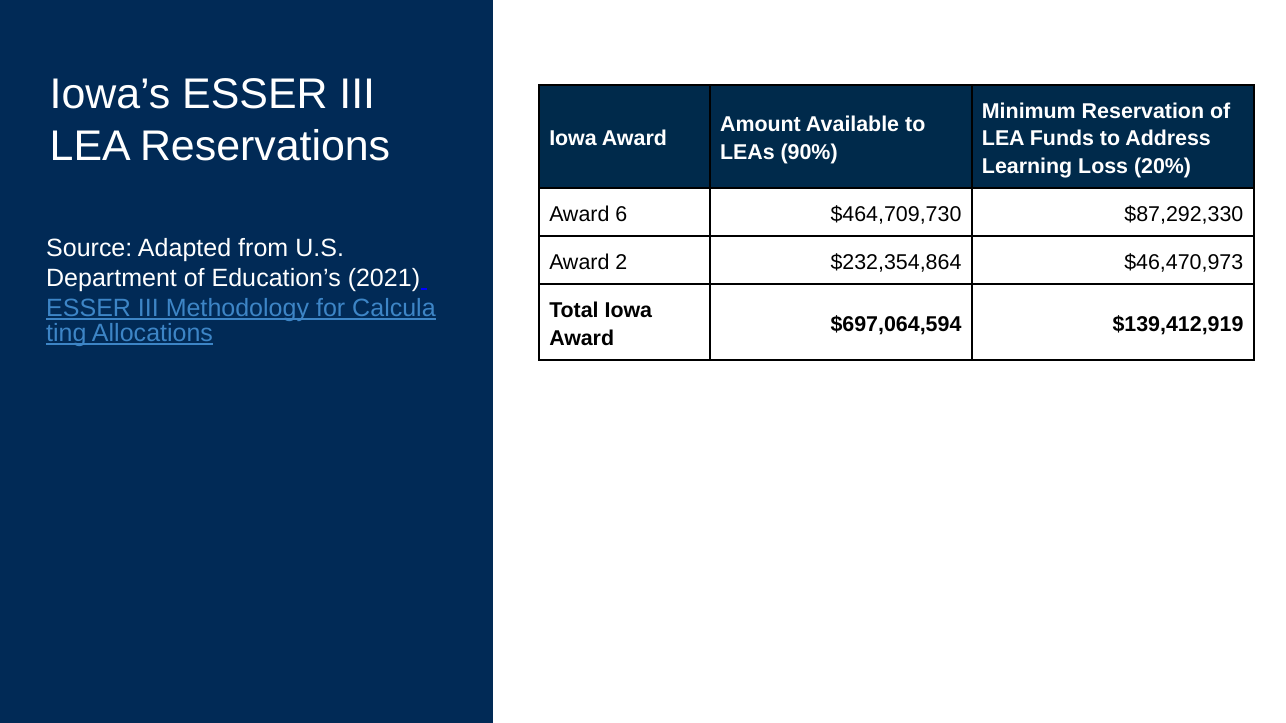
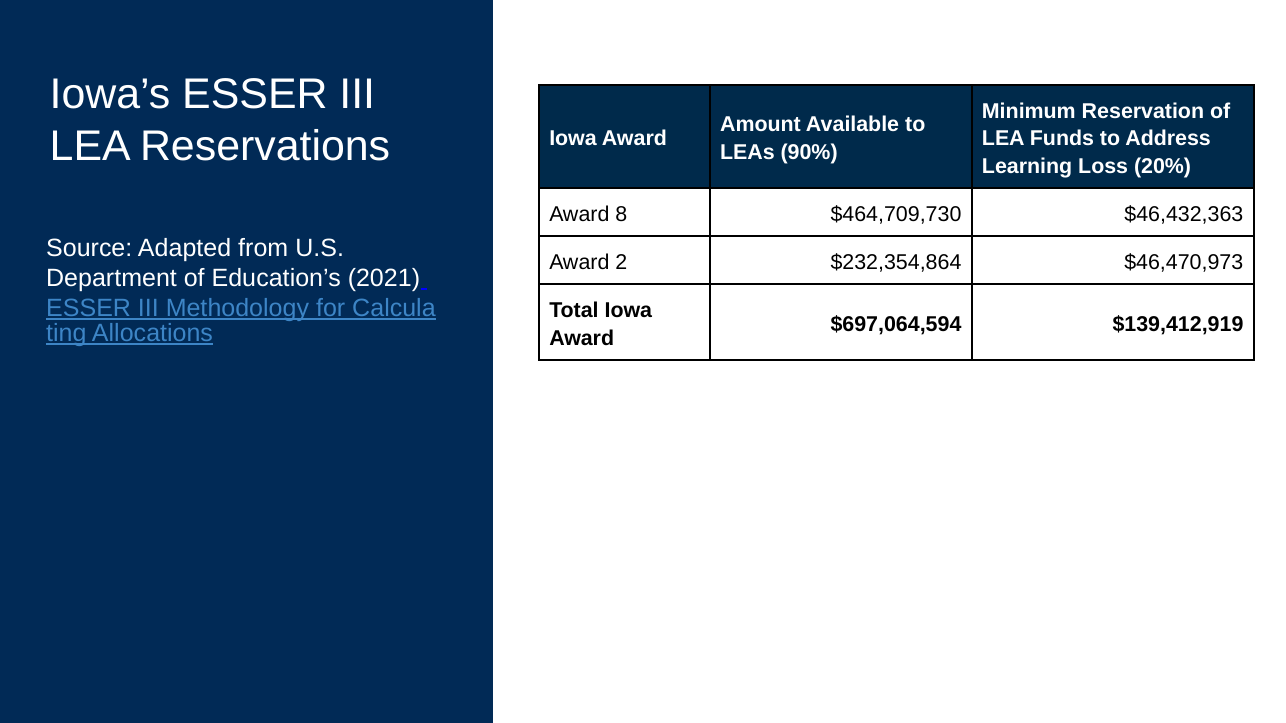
6: 6 -> 8
$87,292,330: $87,292,330 -> $46,432,363
